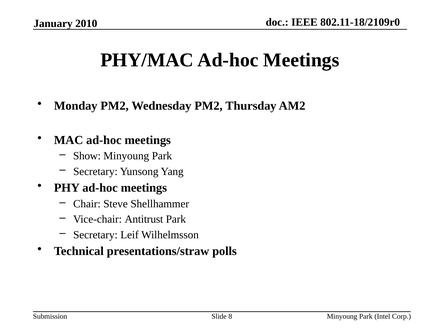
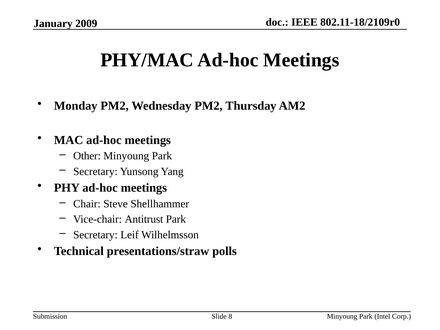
2010: 2010 -> 2009
Show: Show -> Other
